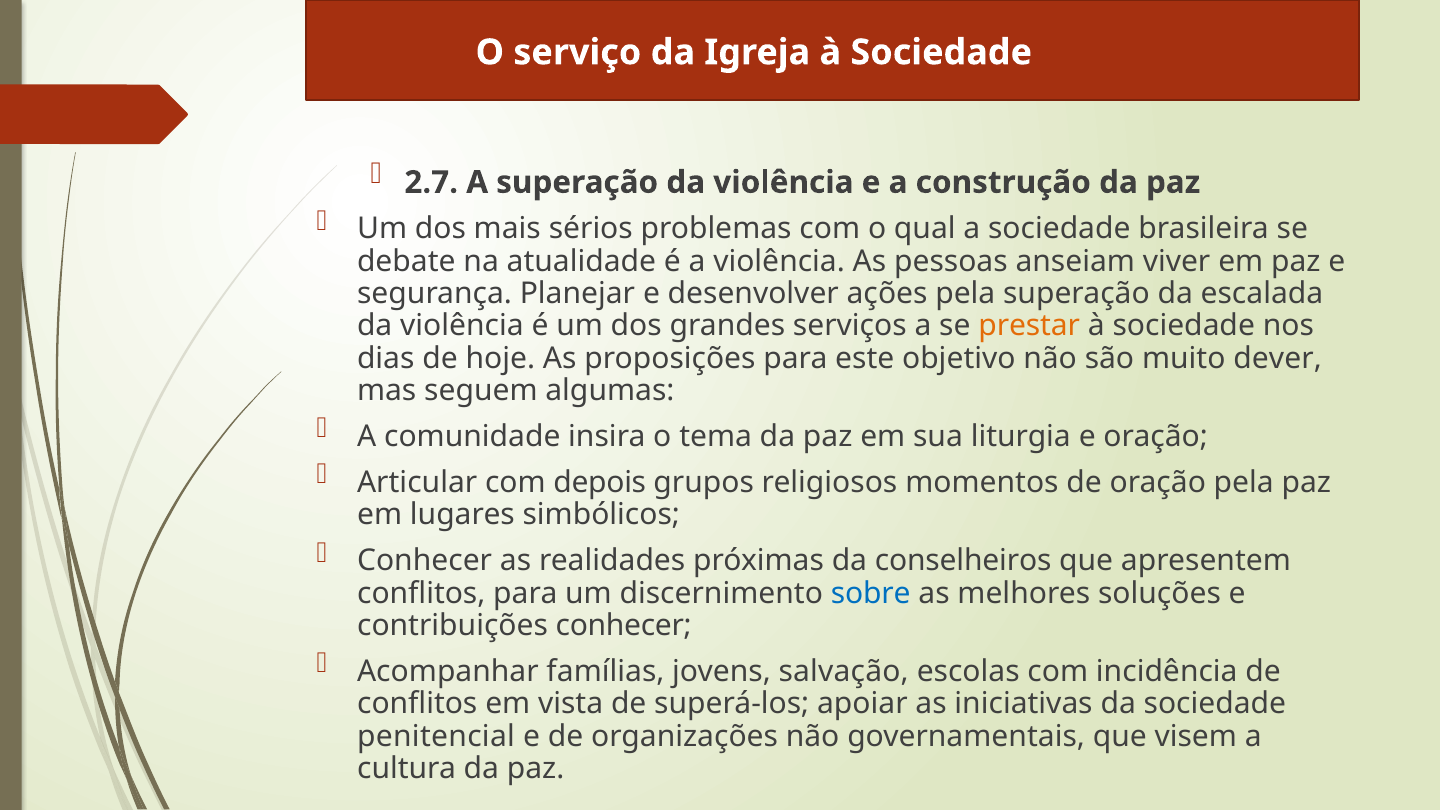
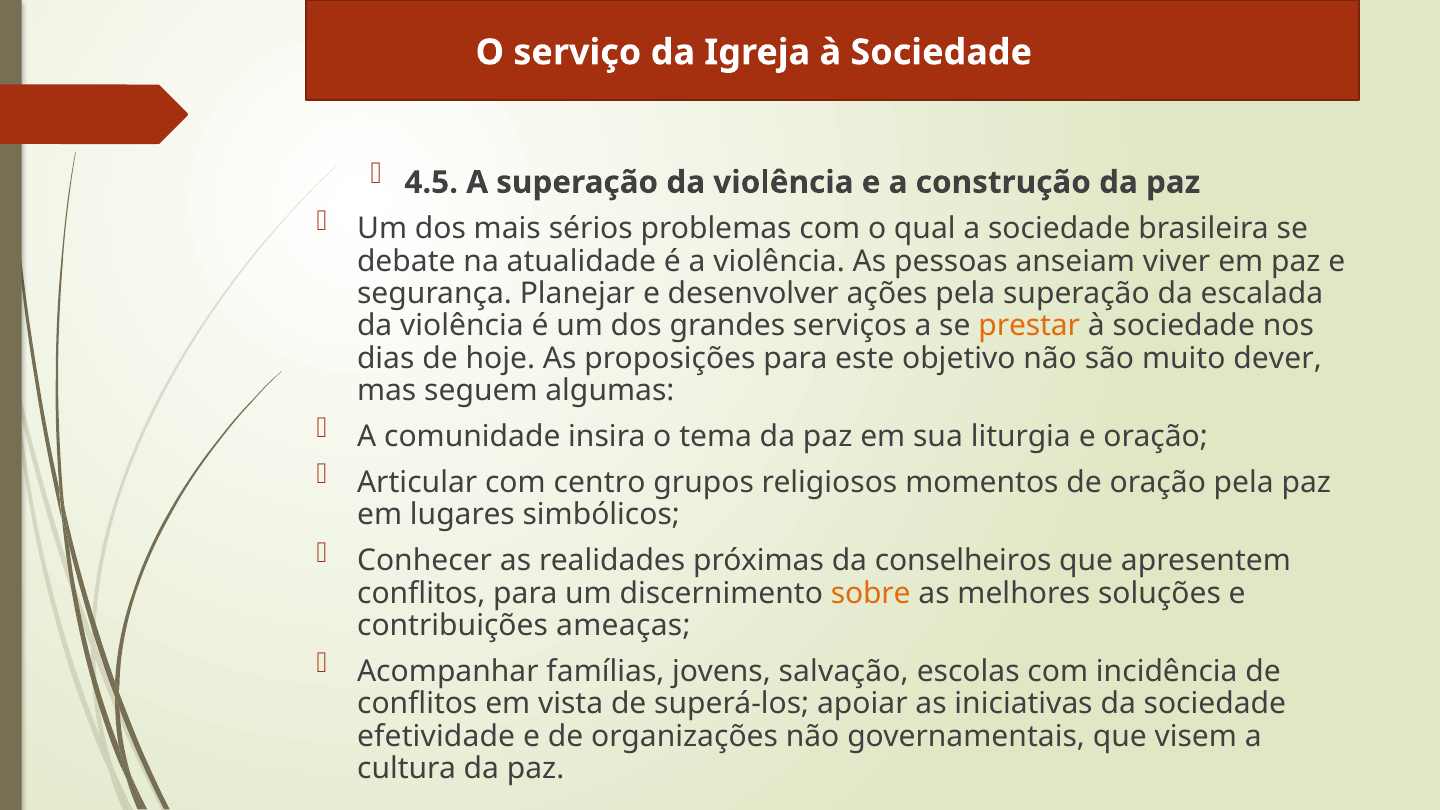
2.7: 2.7 -> 4.5
depois: depois -> centro
sobre colour: blue -> orange
contribuições conhecer: conhecer -> ameaças
penitencial: penitencial -> efetividade
